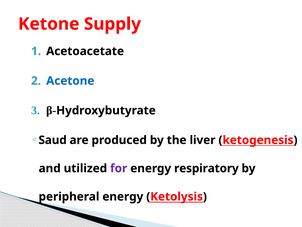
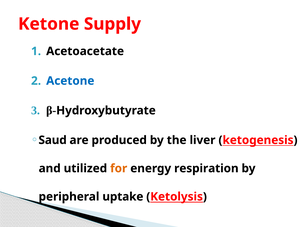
for colour: purple -> orange
respiratory: respiratory -> respiration
peripheral energy: energy -> uptake
